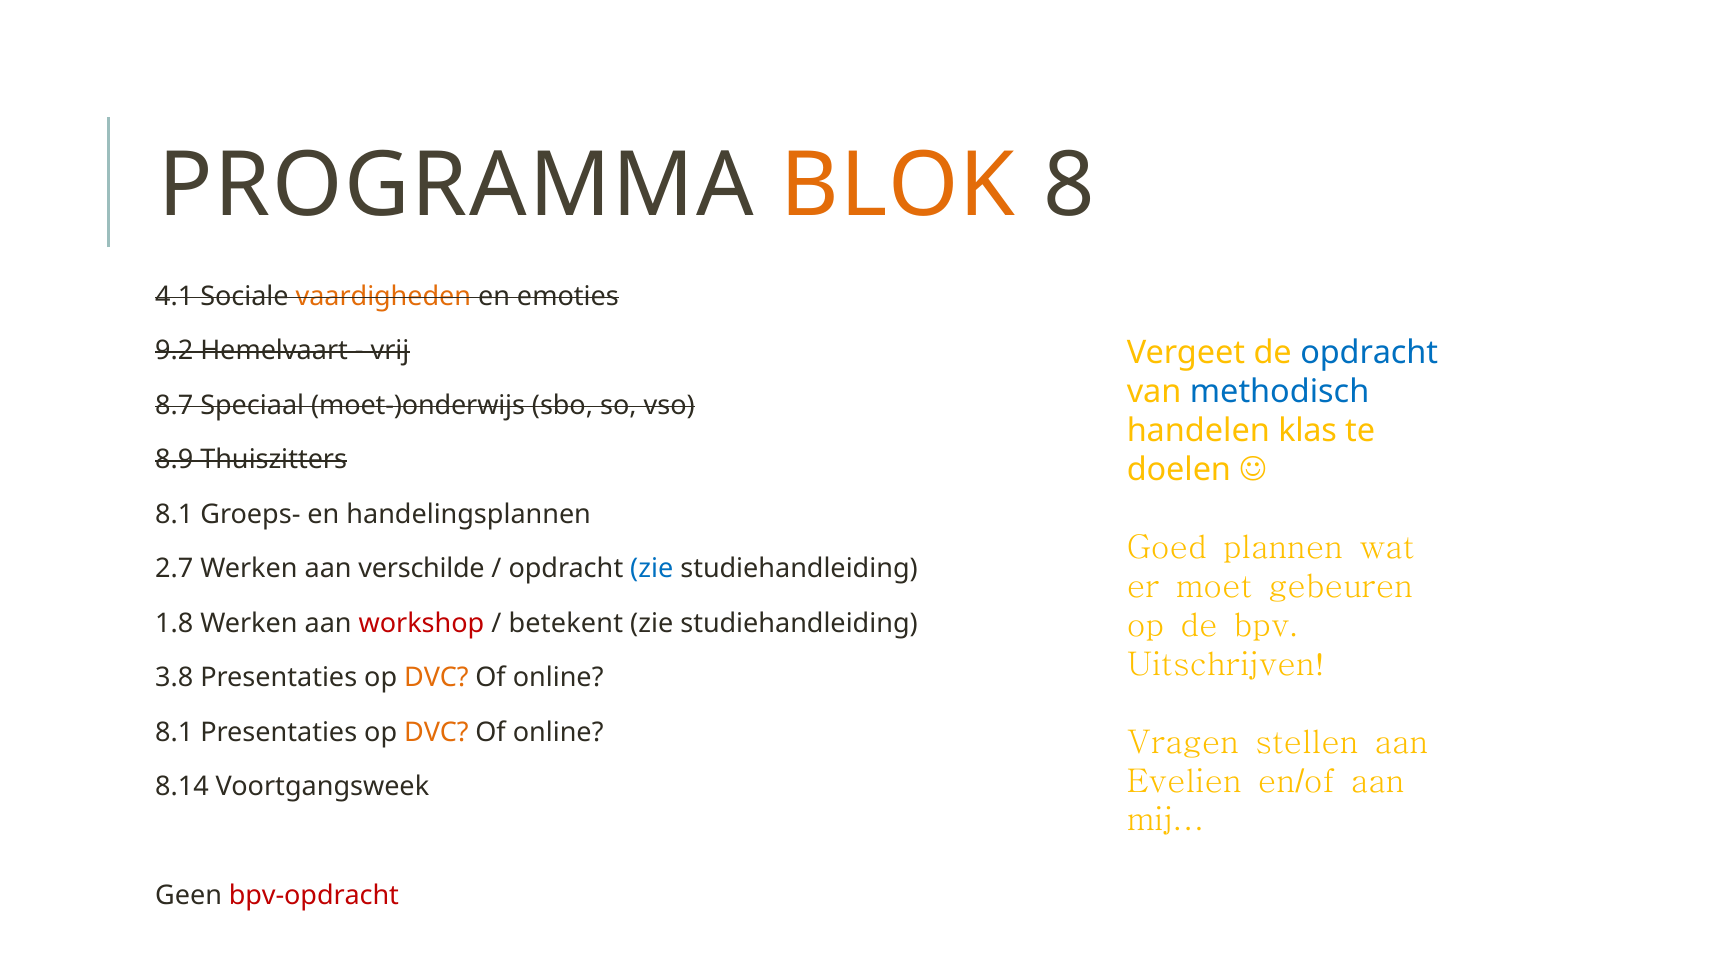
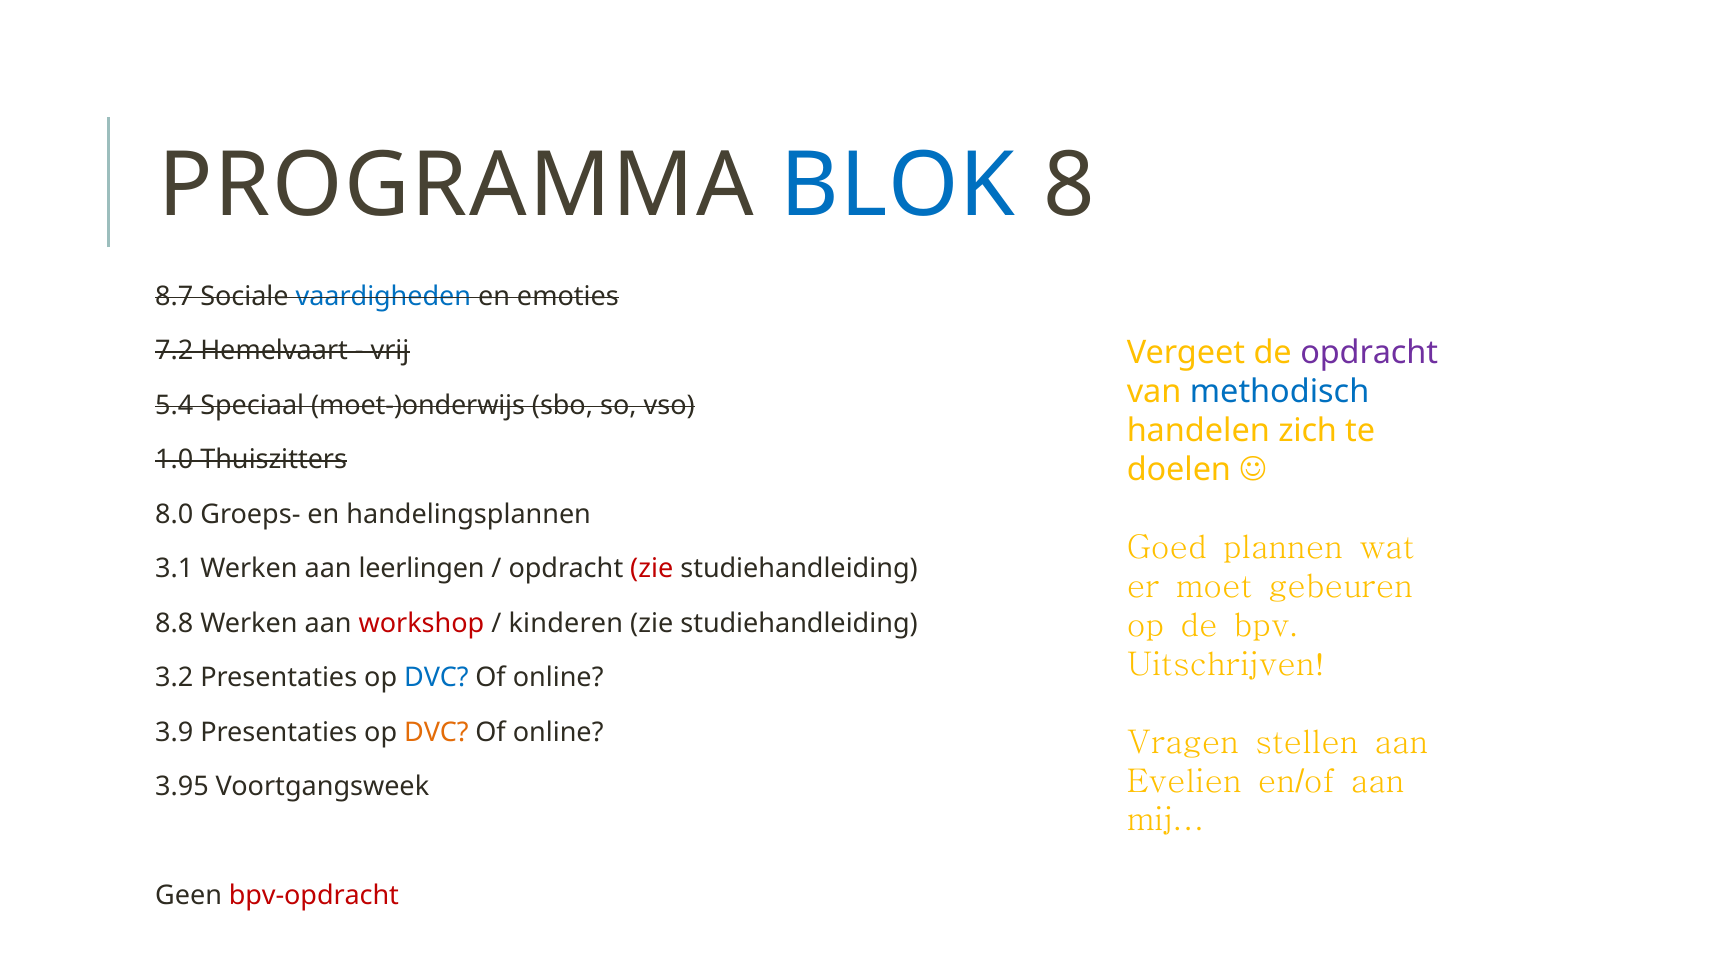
BLOK colour: orange -> blue
4.1: 4.1 -> 8.7
vaardigheden colour: orange -> blue
9.2: 9.2 -> 7.2
opdracht at (1369, 353) colour: blue -> purple
8.7: 8.7 -> 5.4
klas: klas -> zich
8.9: 8.9 -> 1.0
8.1 at (174, 514): 8.1 -> 8.0
2.7: 2.7 -> 3.1
verschilde: verschilde -> leerlingen
zie at (652, 569) colour: blue -> red
1.8: 1.8 -> 8.8
betekent: betekent -> kinderen
3.8: 3.8 -> 3.2
DVC at (436, 678) colour: orange -> blue
8.1 at (174, 732): 8.1 -> 3.9
8.14: 8.14 -> 3.95
